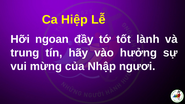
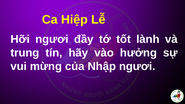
Hỡi ngoan: ngoan -> ngươi
